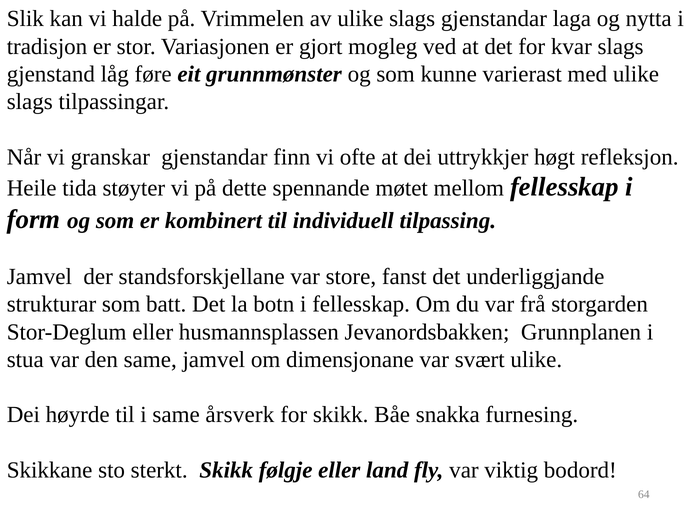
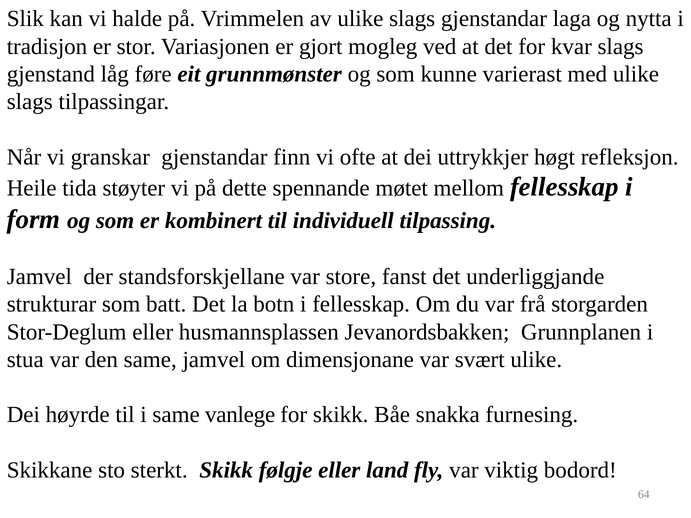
årsverk: årsverk -> vanlege
